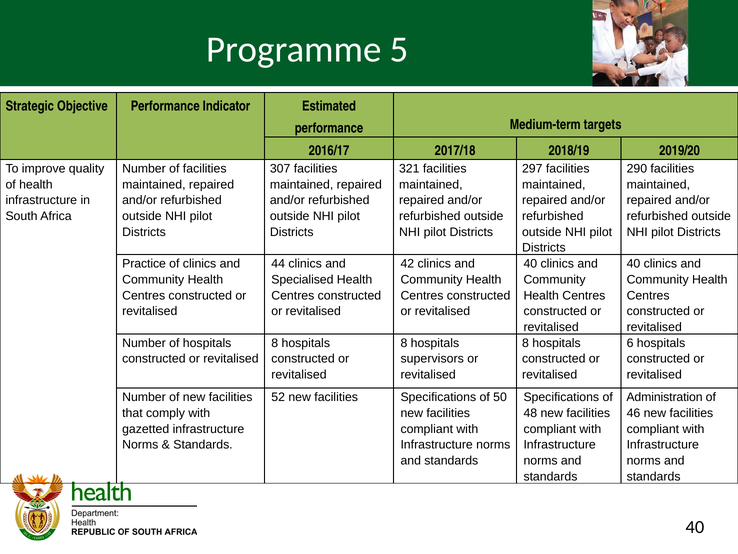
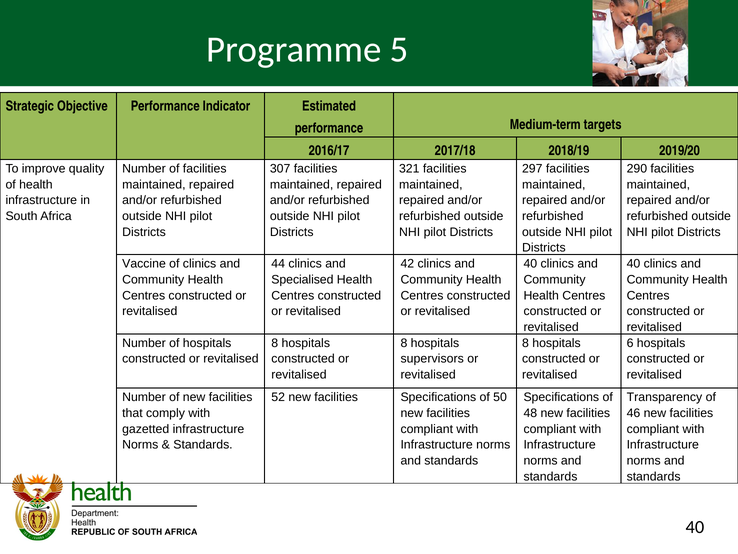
Practice: Practice -> Vaccine
Administration: Administration -> Transparency
